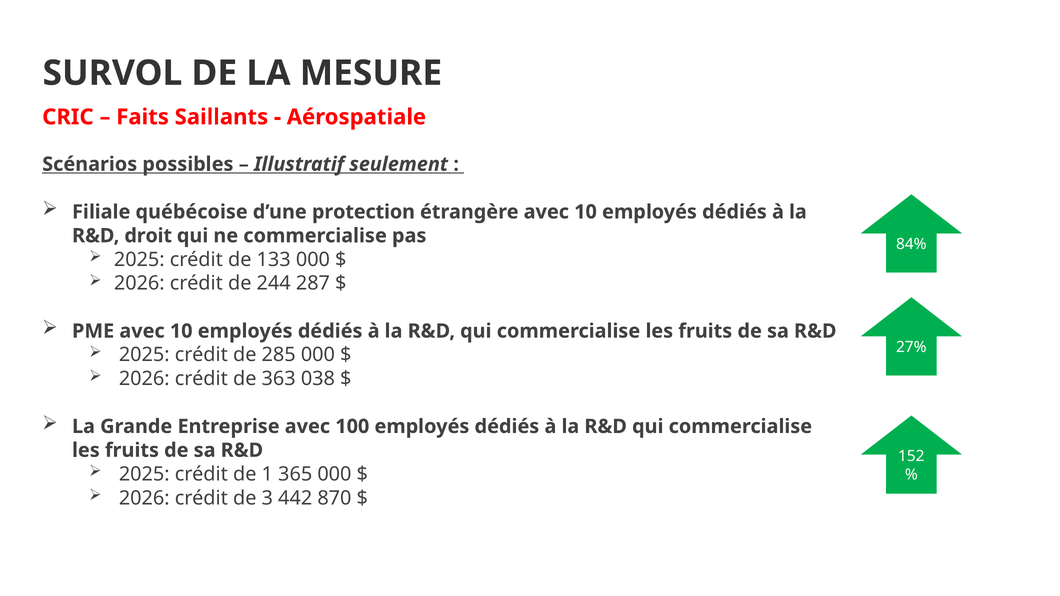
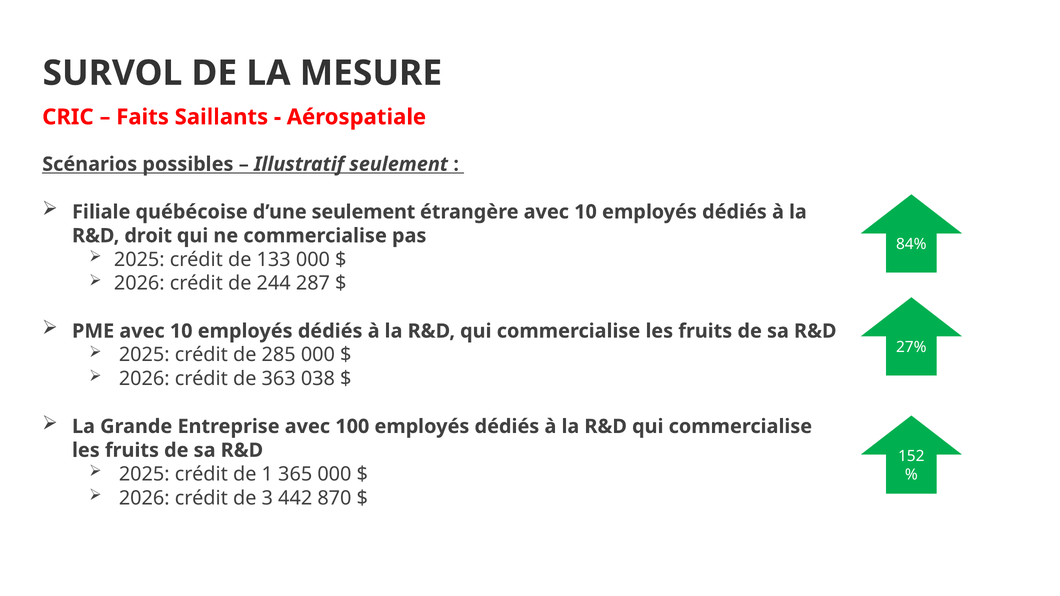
d’une protection: protection -> seulement
